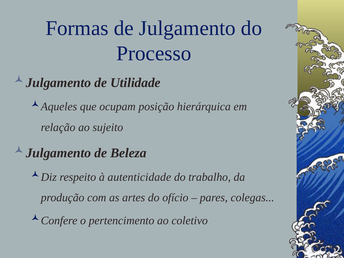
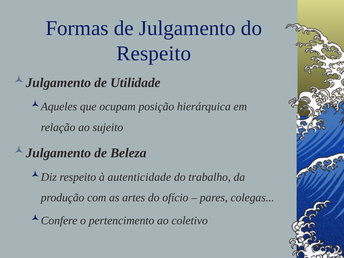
Processo at (154, 53): Processo -> Respeito
